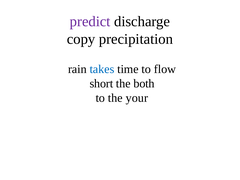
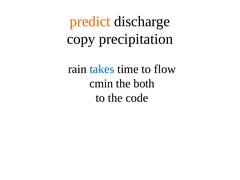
predict colour: purple -> orange
short: short -> cmin
your: your -> code
